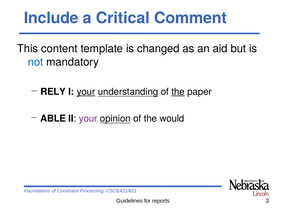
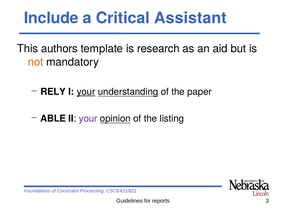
Comment: Comment -> Assistant
content: content -> authors
changed: changed -> research
not colour: blue -> orange
the at (178, 92) underline: present -> none
would: would -> listing
